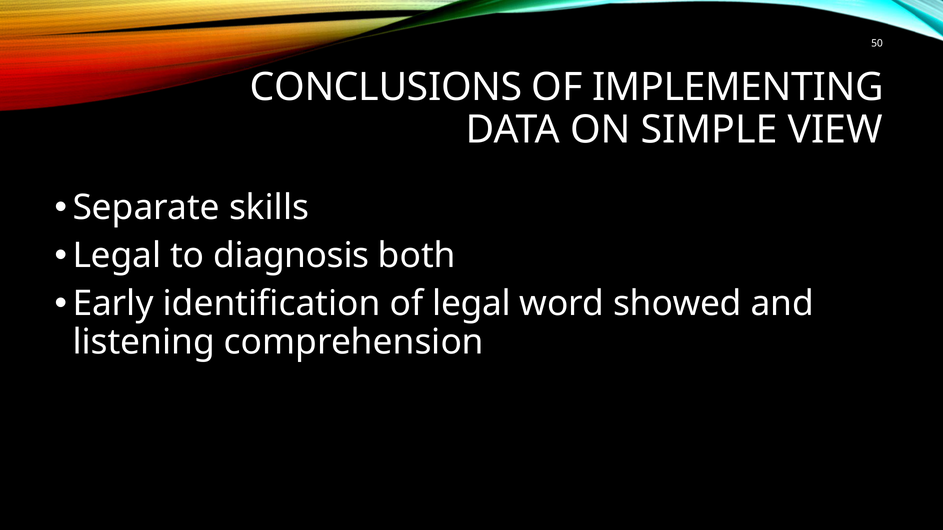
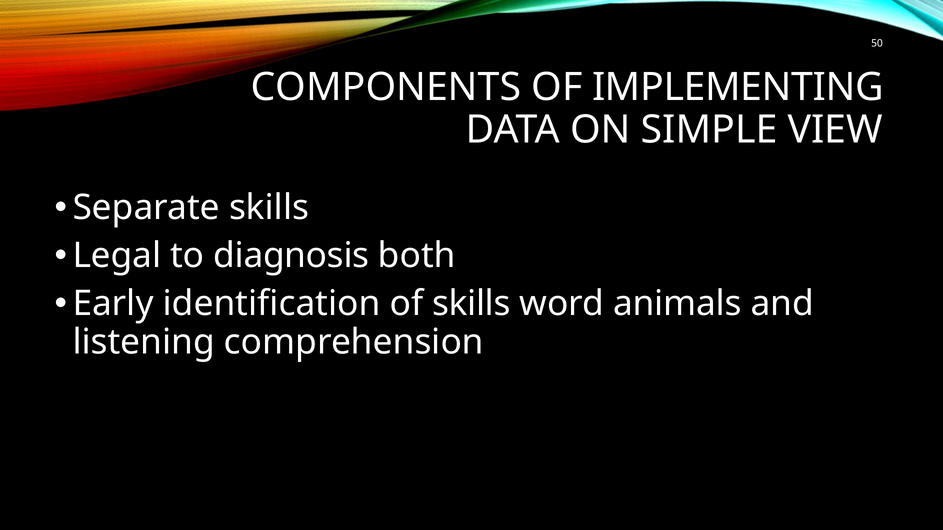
CONCLUSIONS: CONCLUSIONS -> COMPONENTS
of legal: legal -> skills
showed: showed -> animals
